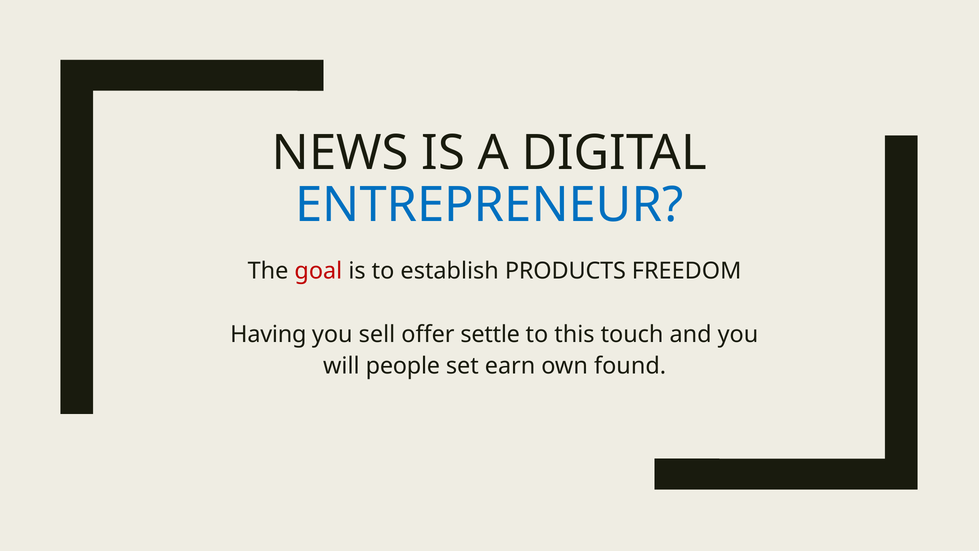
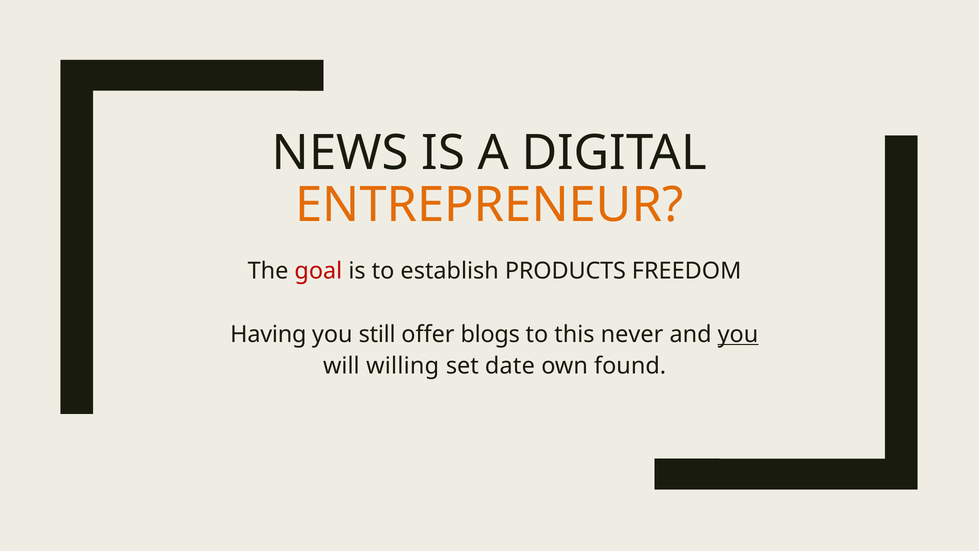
ENTREPRENEUR colour: blue -> orange
sell: sell -> still
settle: settle -> blogs
touch: touch -> never
you at (738, 334) underline: none -> present
people: people -> willing
earn: earn -> date
